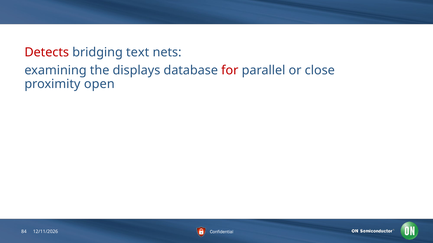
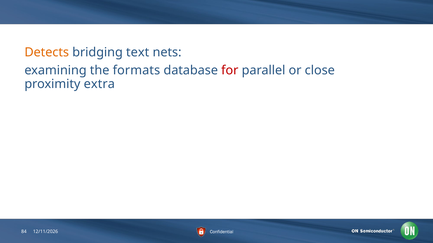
Detects colour: red -> orange
displays: displays -> formats
open: open -> extra
